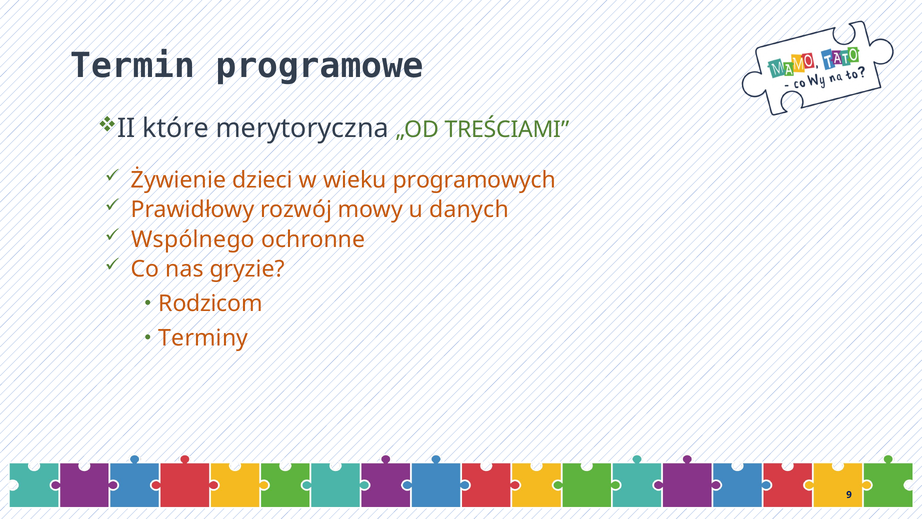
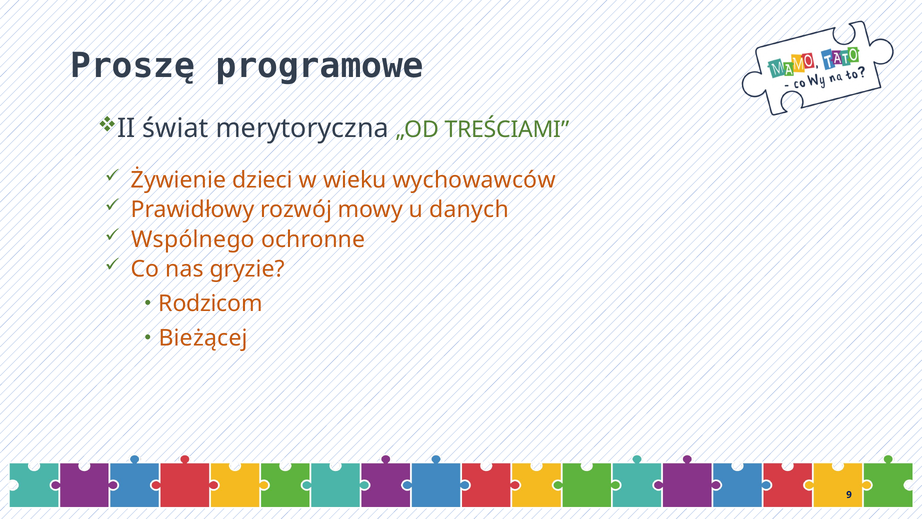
Termin: Termin -> Proszę
które: które -> świat
programowych: programowych -> wychowawców
Terminy: Terminy -> Bieżącej
